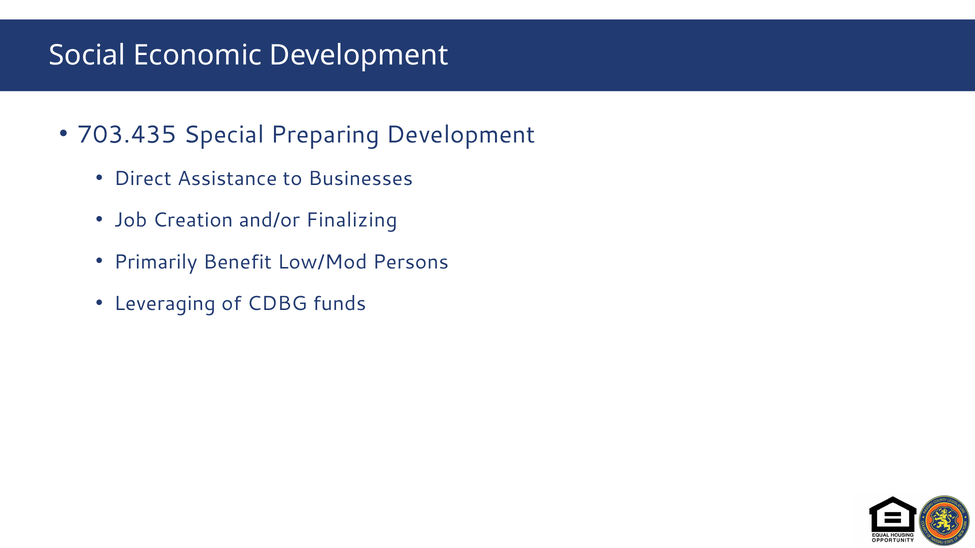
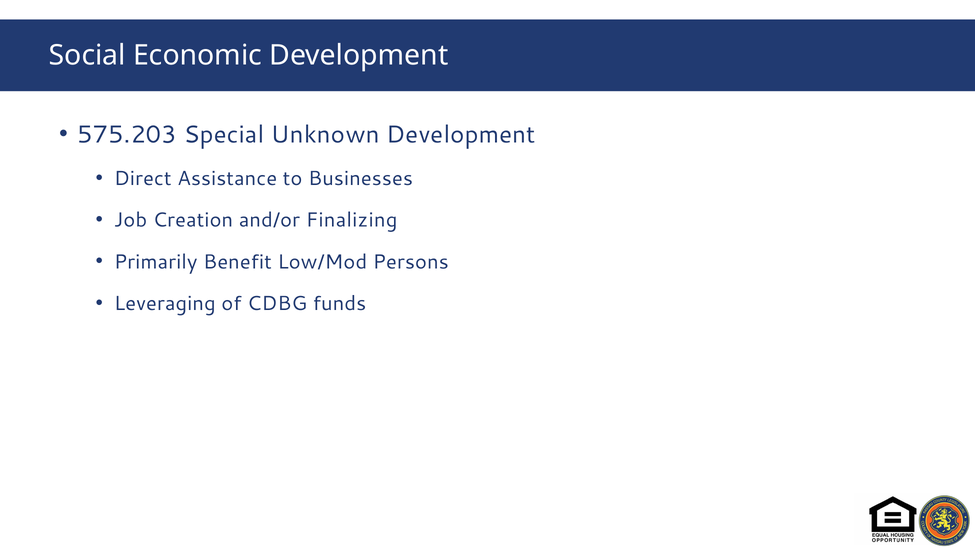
703.435: 703.435 -> 575.203
Preparing: Preparing -> Unknown
